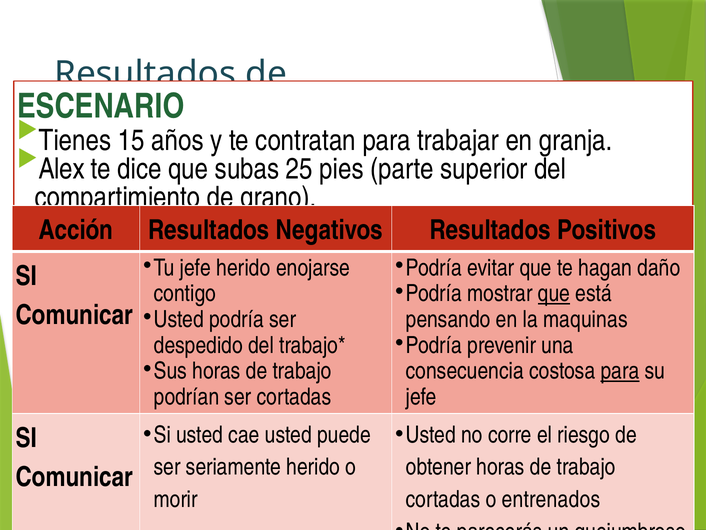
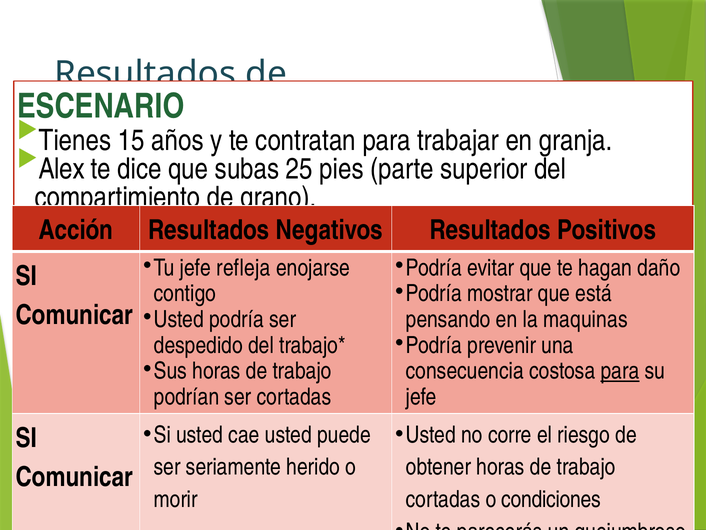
jefe herido: herido -> refleja
que at (554, 293) underline: present -> none
entrenados: entrenados -> condiciones
